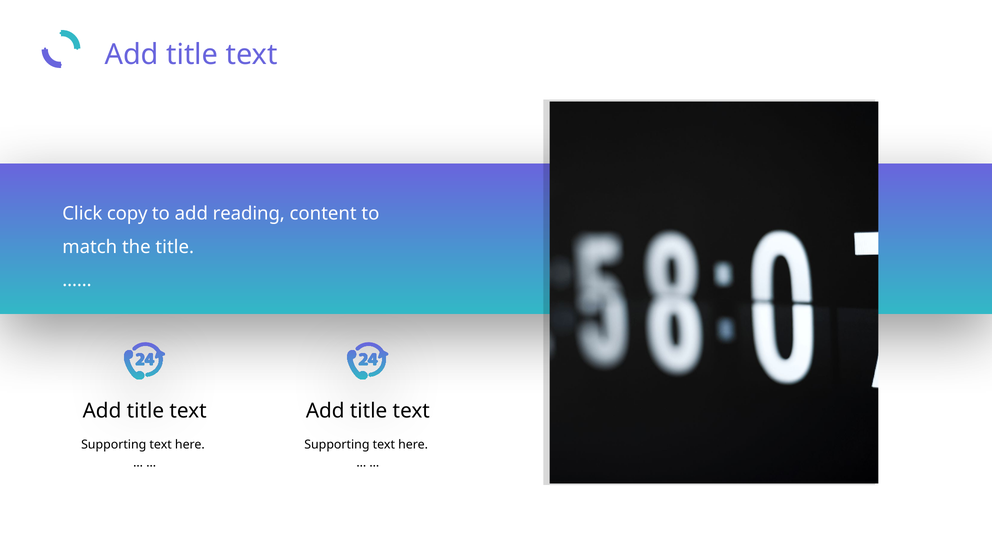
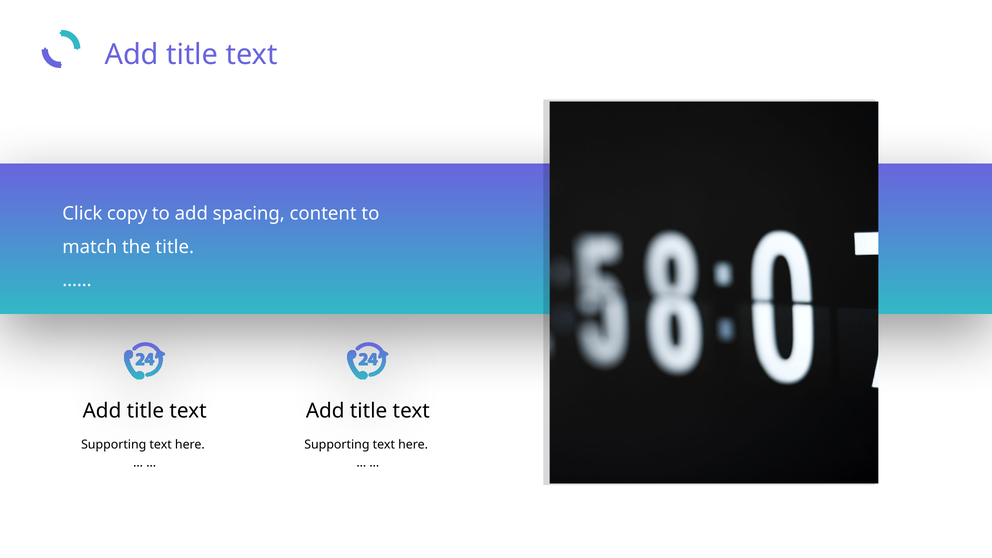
reading: reading -> spacing
